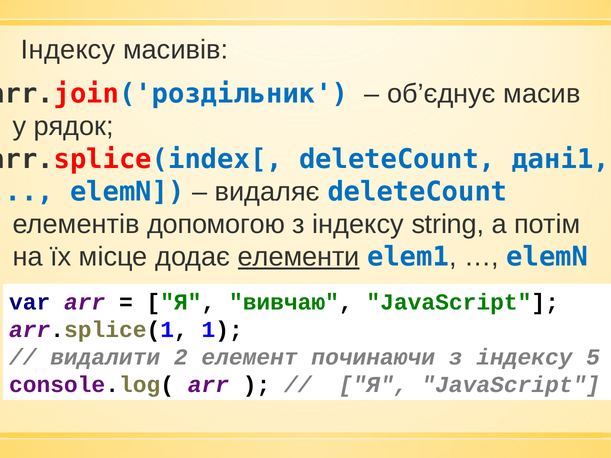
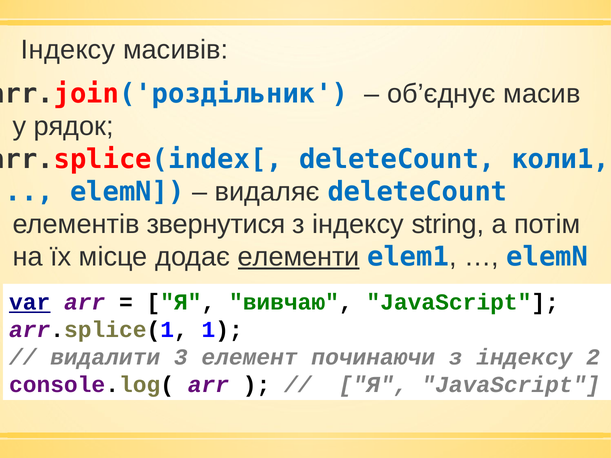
дані1: дані1 -> коли1
допомогою: допомогою -> звернутися
var underline: none -> present
2: 2 -> 3
5: 5 -> 2
